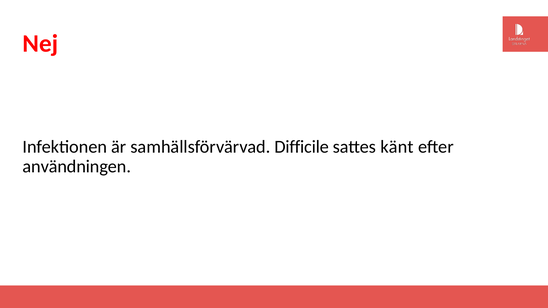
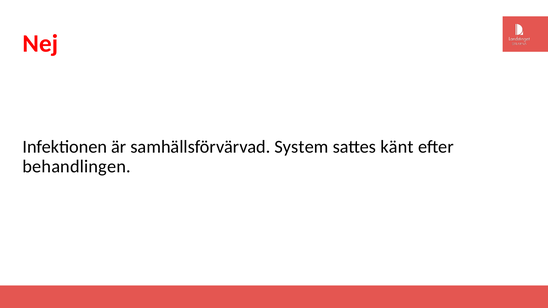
Difficile: Difficile -> System
användningen: användningen -> behandlingen
